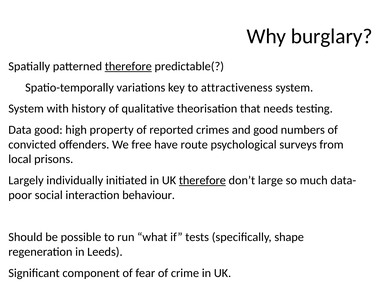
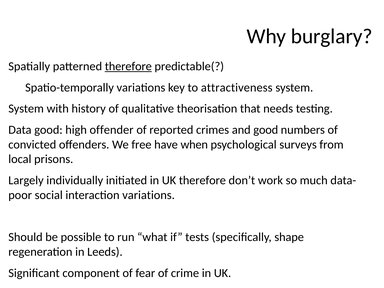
property: property -> offender
route: route -> when
therefore at (202, 180) underline: present -> none
large: large -> work
interaction behaviour: behaviour -> variations
